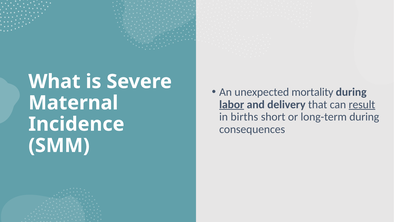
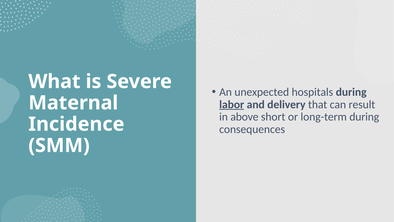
mortality: mortality -> hospitals
result underline: present -> none
births: births -> above
